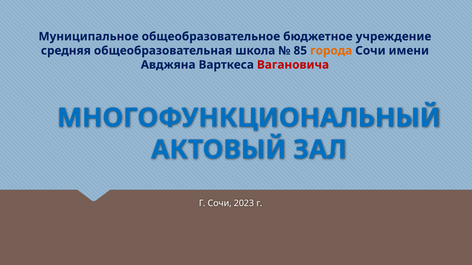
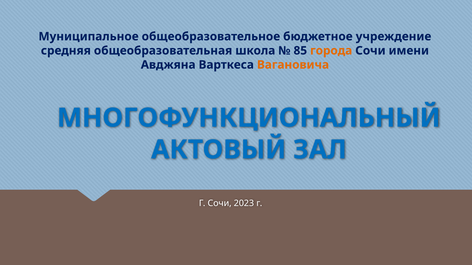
Вагановича colour: red -> orange
